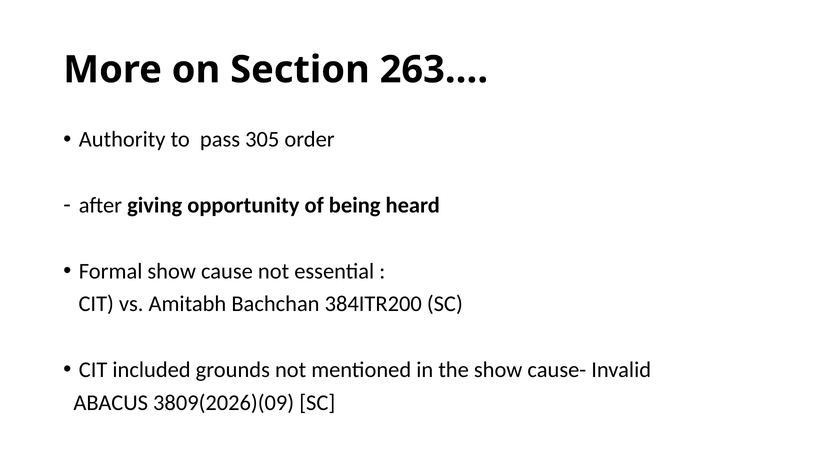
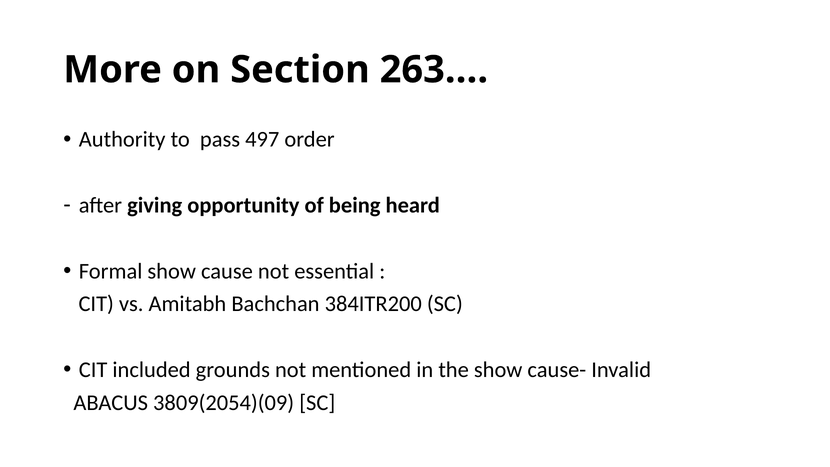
305: 305 -> 497
3809(2026)(09: 3809(2026)(09 -> 3809(2054)(09
